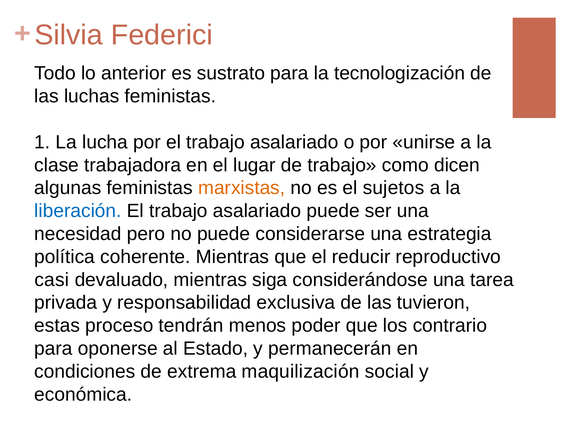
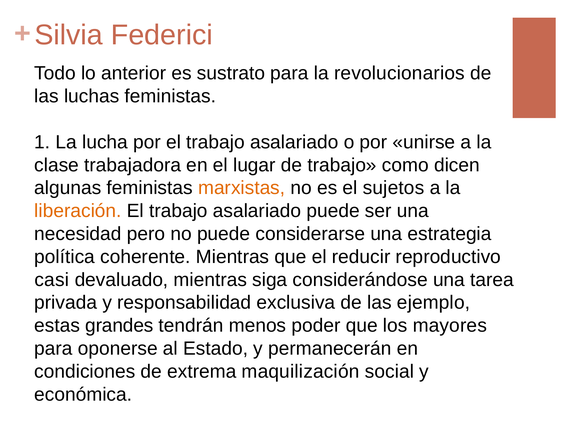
tecnologización: tecnologización -> revolucionarios
liberación colour: blue -> orange
tuvieron: tuvieron -> ejemplo
proceso: proceso -> grandes
contrario: contrario -> mayores
